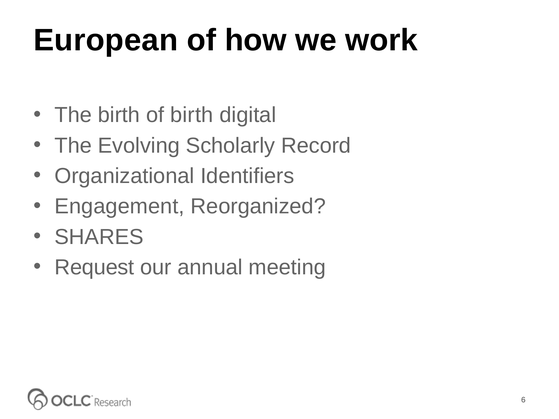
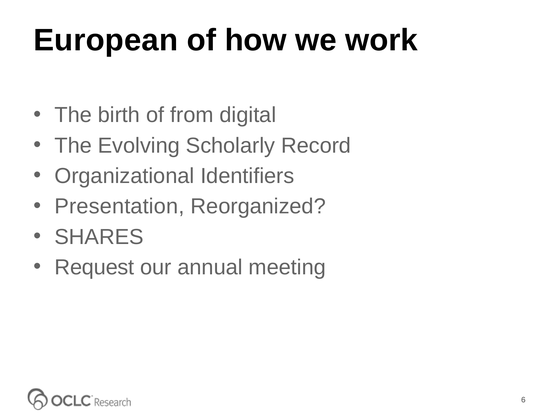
of birth: birth -> from
Engagement: Engagement -> Presentation
